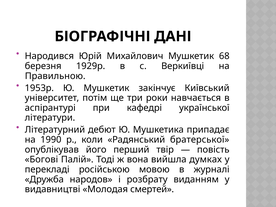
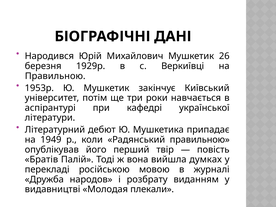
68: 68 -> 26
1990: 1990 -> 1949
Радянський братерської: братерської -> правильною
Богові: Богові -> Братів
смертей: смертей -> плекали
